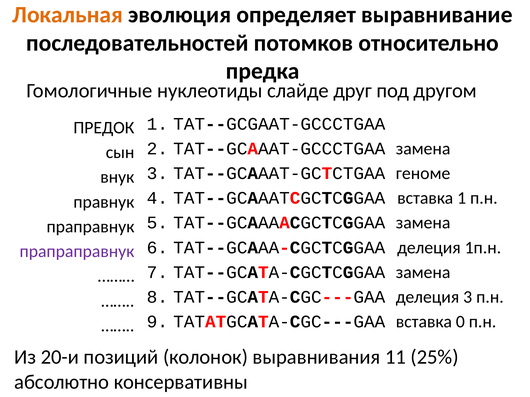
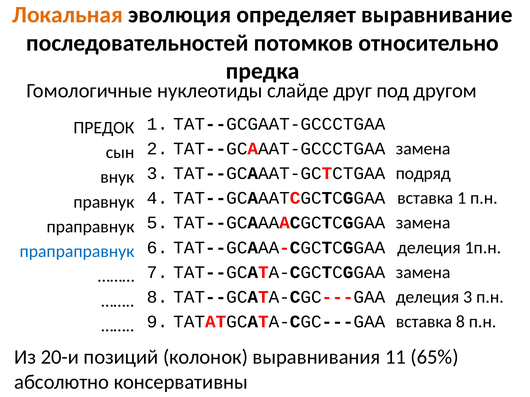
геноме: геноме -> подряд
прапраправнук colour: purple -> blue
вставка 0: 0 -> 8
25%: 25% -> 65%
